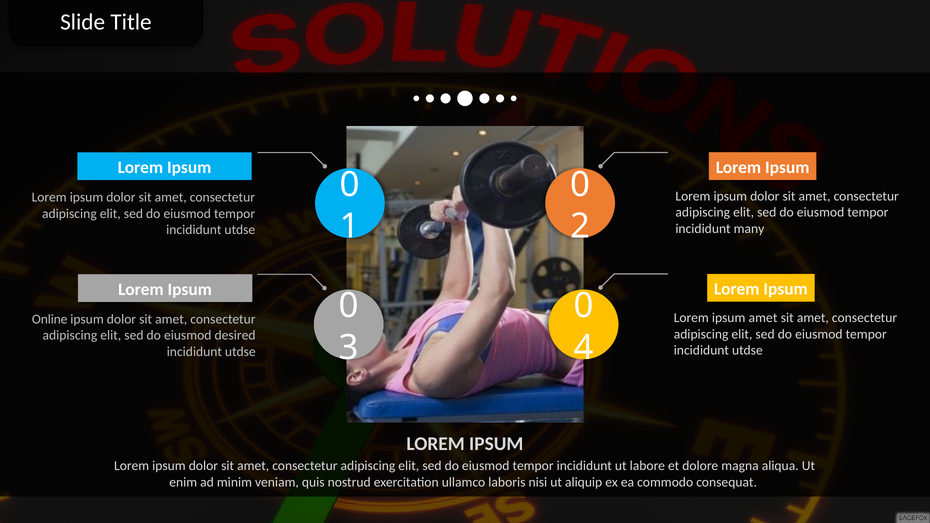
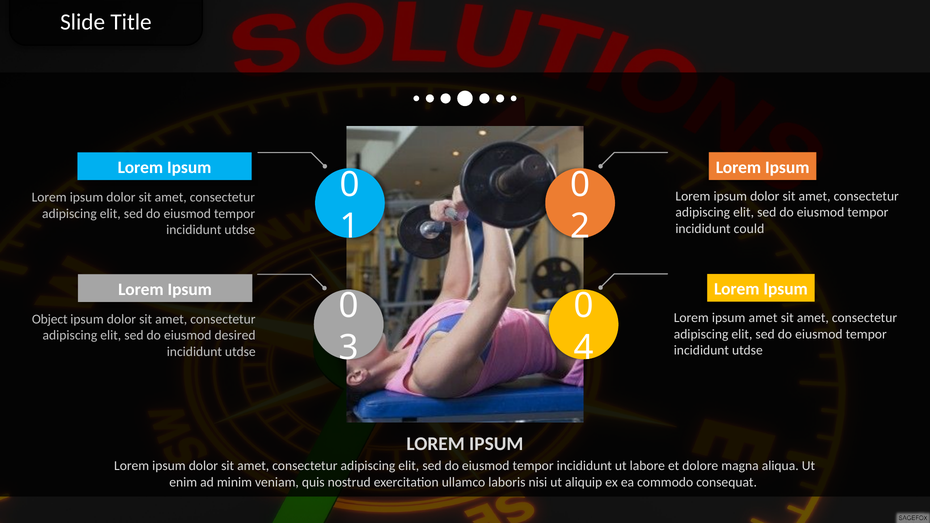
many: many -> could
Online: Online -> Object
